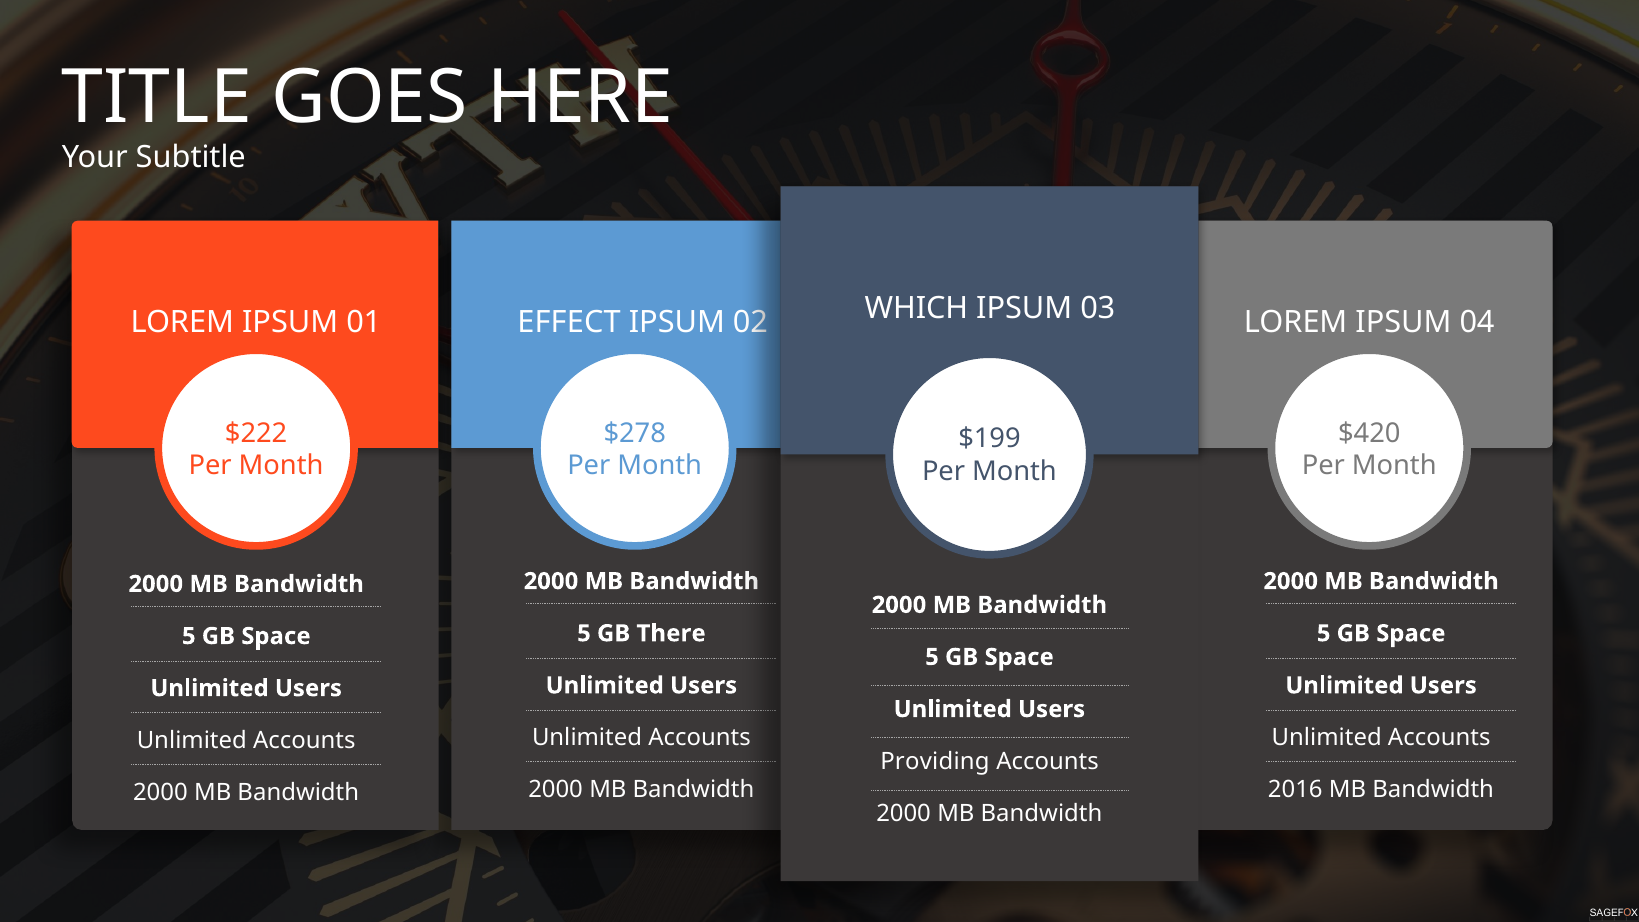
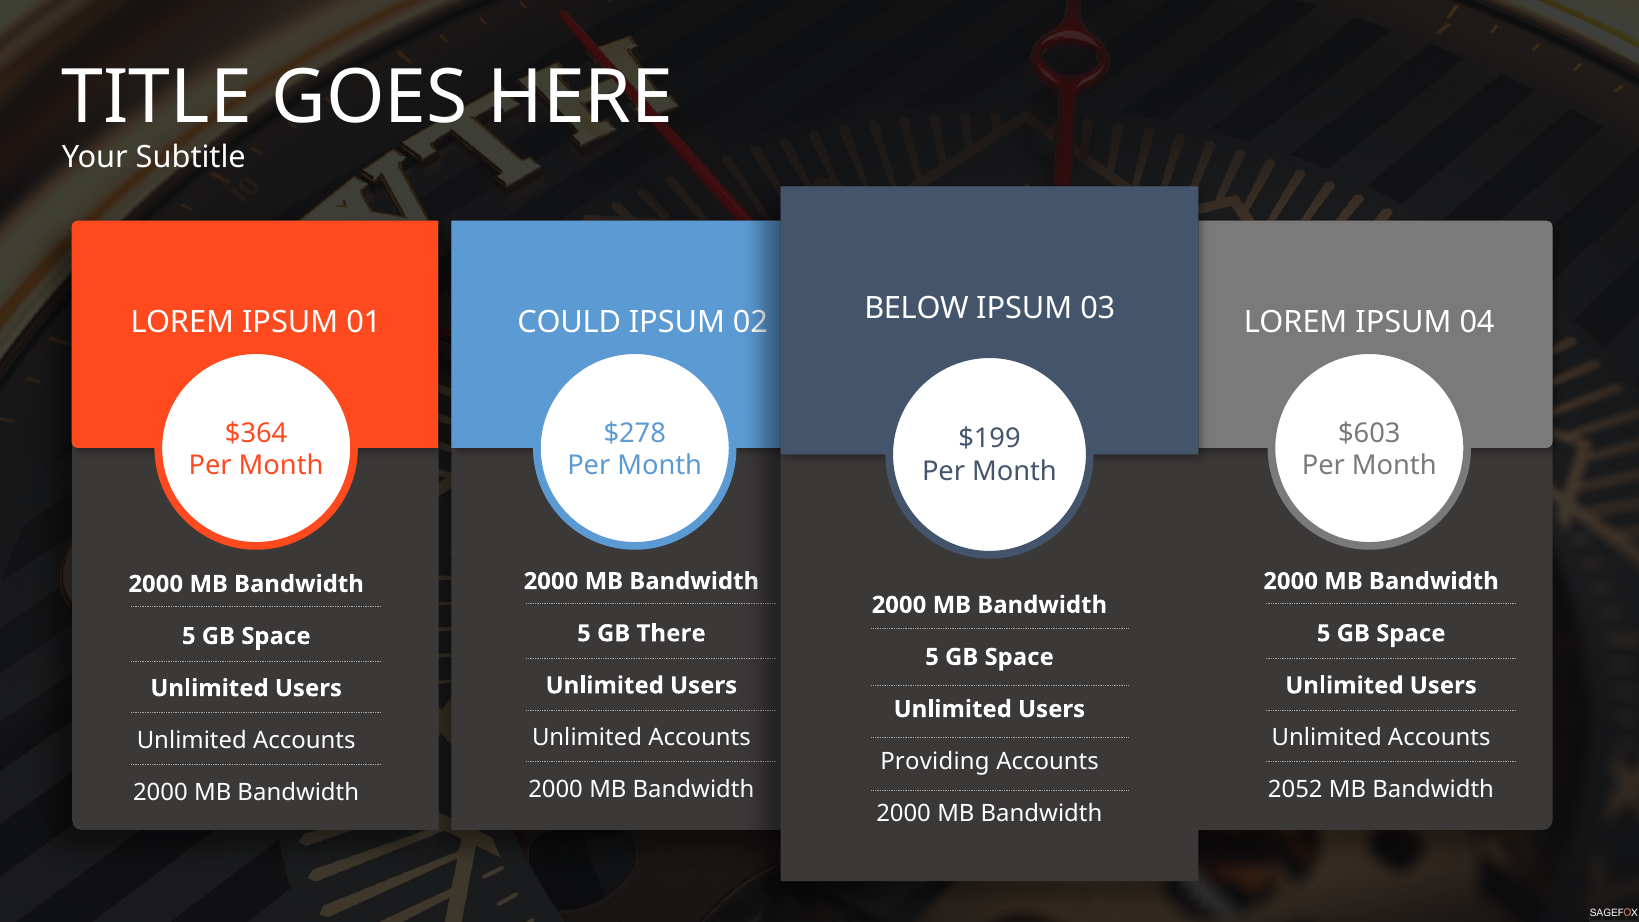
WHICH: WHICH -> BELOW
EFFECT: EFFECT -> COULD
$222: $222 -> $364
$420: $420 -> $603
2016: 2016 -> 2052
